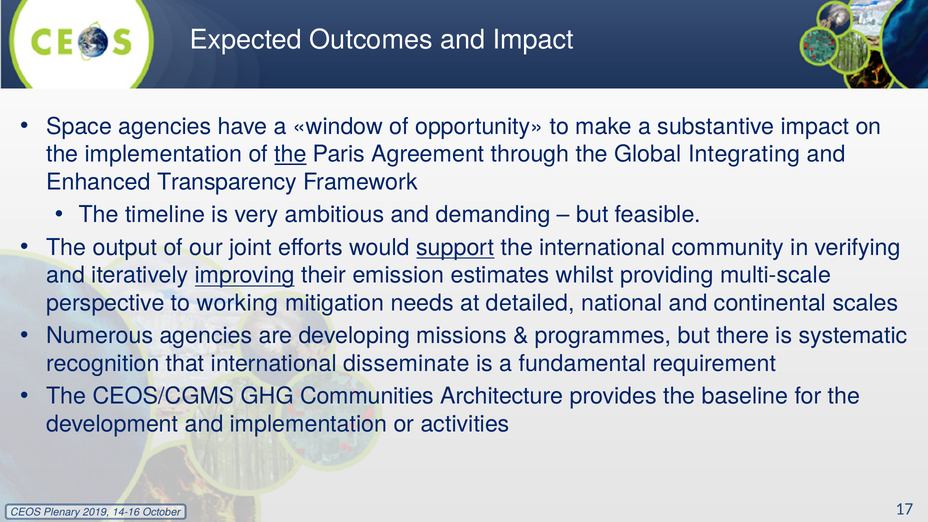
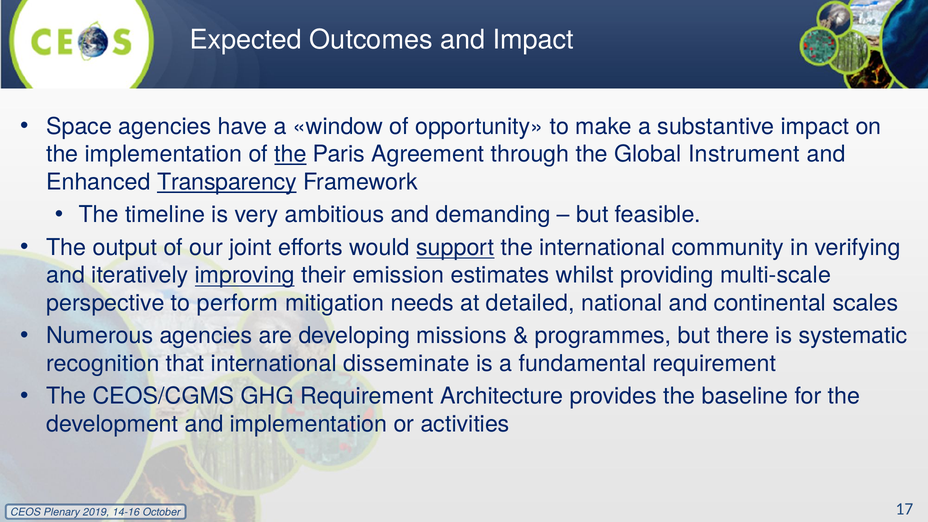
Integrating: Integrating -> Instrument
Transparency underline: none -> present
working: working -> perform
GHG Communities: Communities -> Requirement
